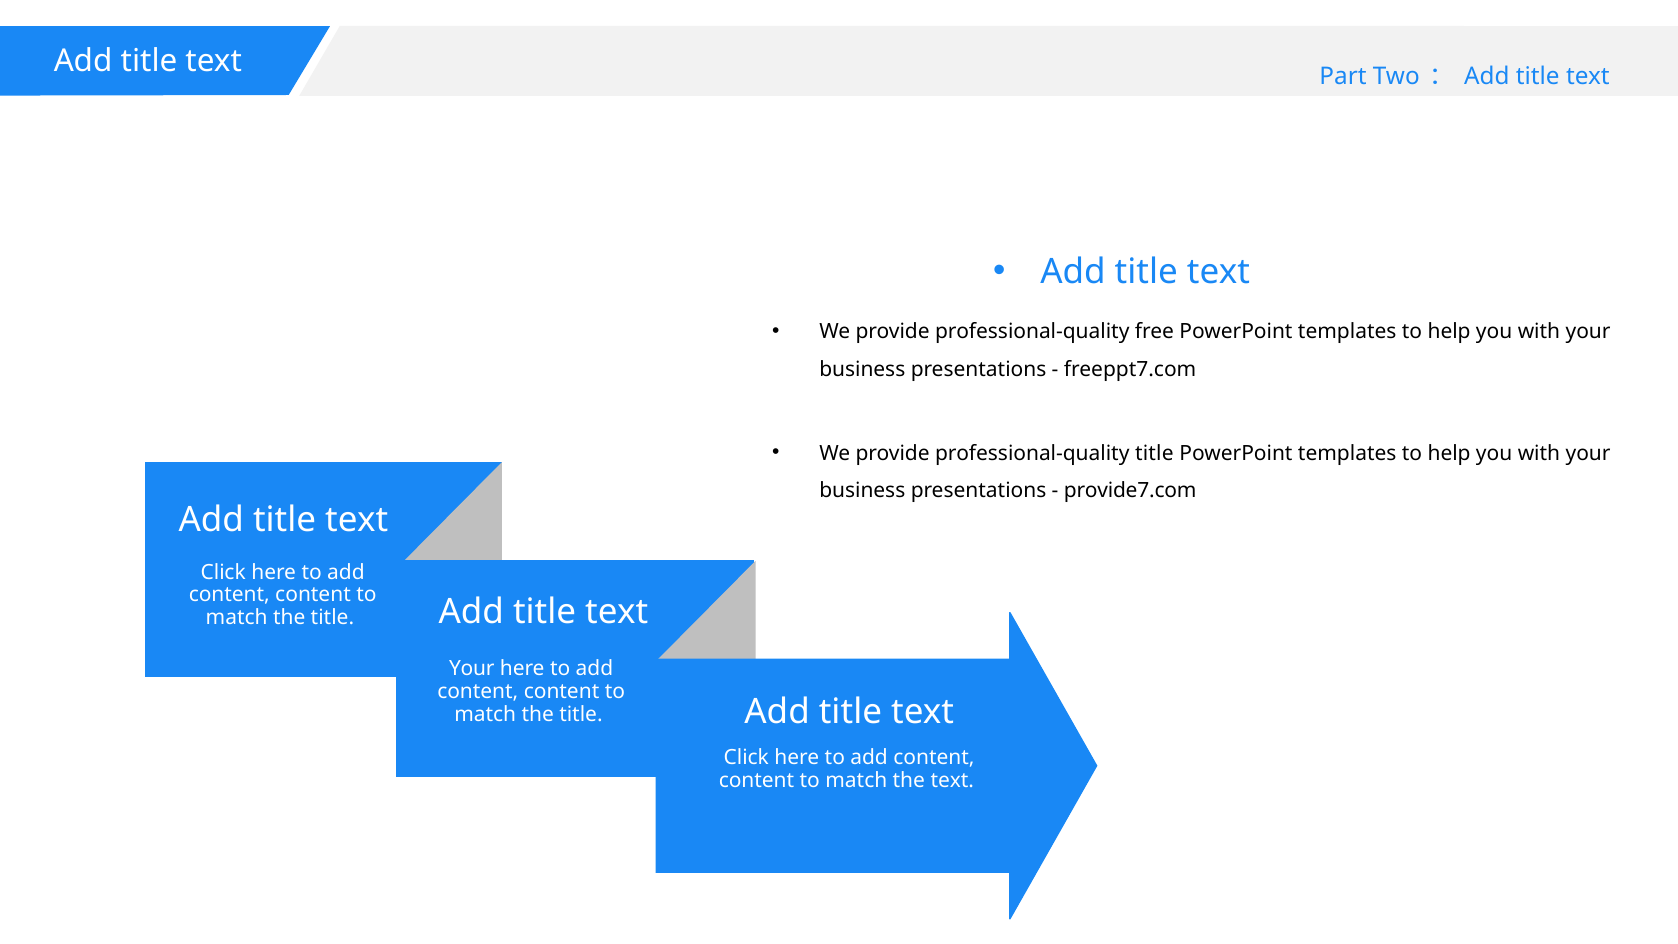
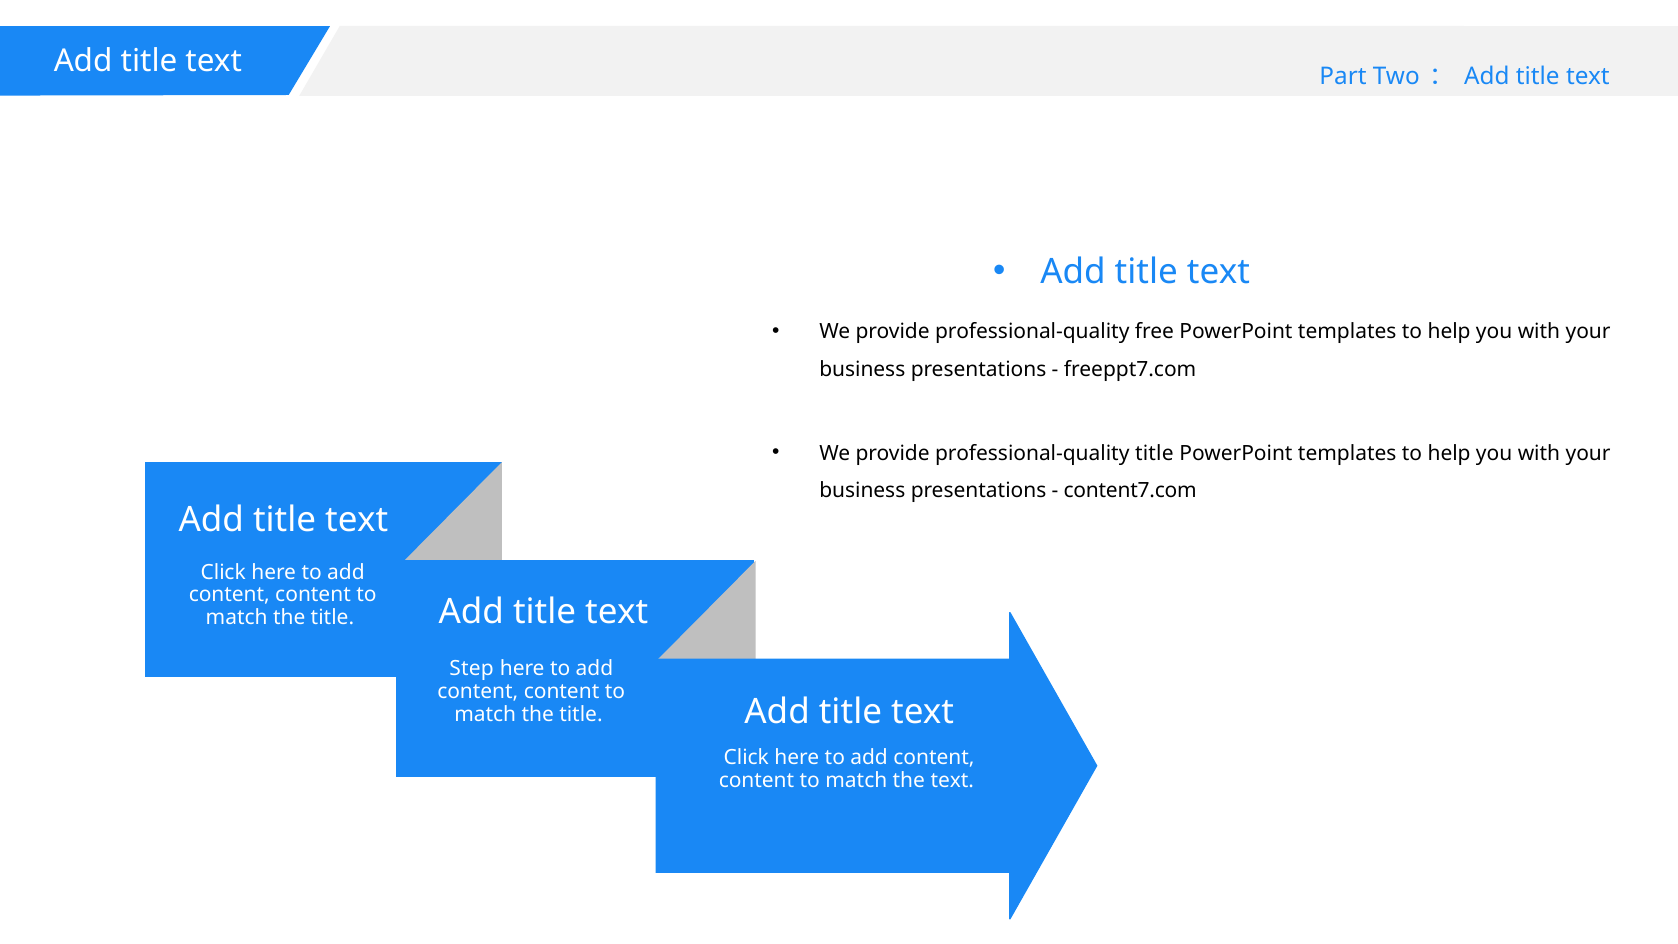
provide7.com: provide7.com -> content7.com
Your at (472, 669): Your -> Step
